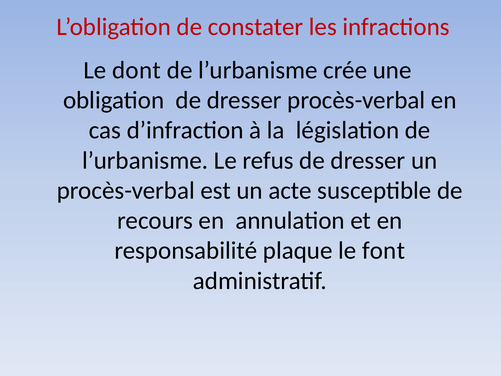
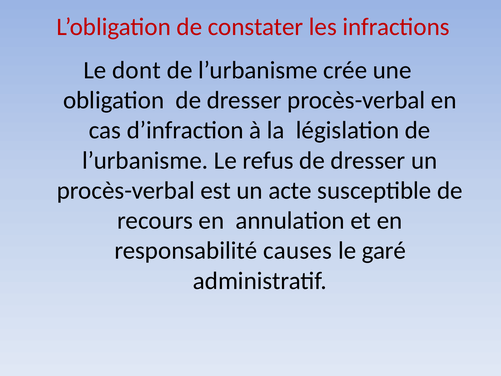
plaque: plaque -> causes
font: font -> garé
